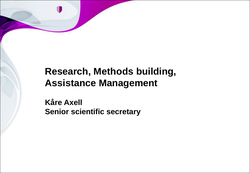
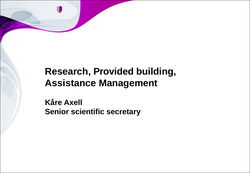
Methods: Methods -> Provided
